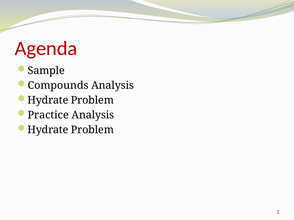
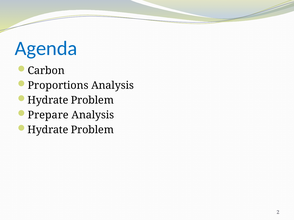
Agenda colour: red -> blue
Sample: Sample -> Carbon
Compounds: Compounds -> Proportions
Practice: Practice -> Prepare
